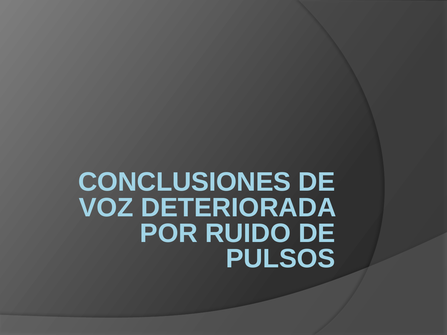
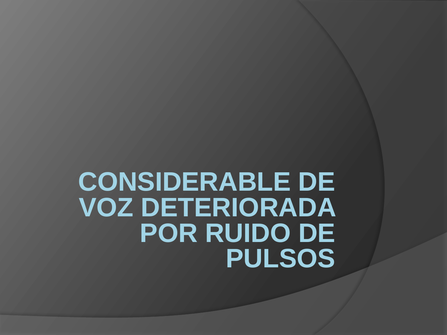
CONCLUSIONES: CONCLUSIONES -> CONSIDERABLE
